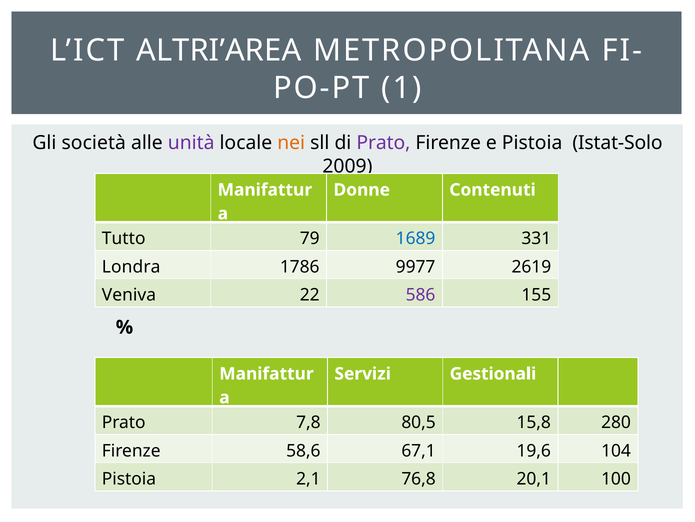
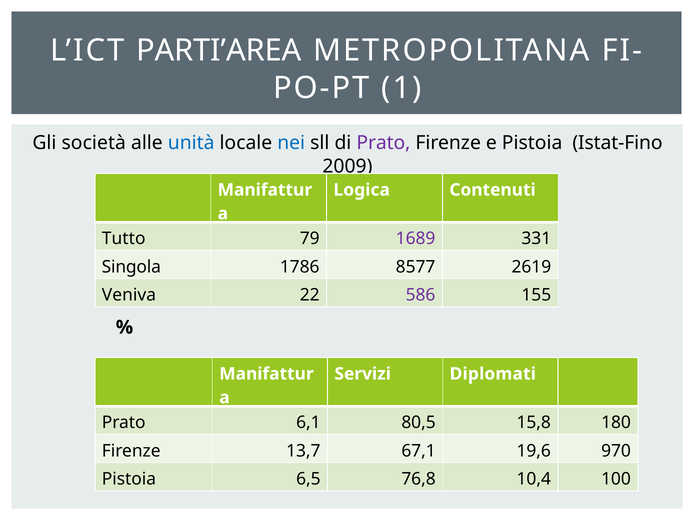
ALTRI’AREA: ALTRI’AREA -> PARTI’AREA
unità colour: purple -> blue
nei colour: orange -> blue
Istat-Solo: Istat-Solo -> Istat-Fino
Donne: Donne -> Logica
1689 colour: blue -> purple
Londra: Londra -> Singola
9977: 9977 -> 8577
Gestionali: Gestionali -> Diplomati
7,8: 7,8 -> 6,1
280: 280 -> 180
58,6: 58,6 -> 13,7
104: 104 -> 970
2,1: 2,1 -> 6,5
20,1: 20,1 -> 10,4
